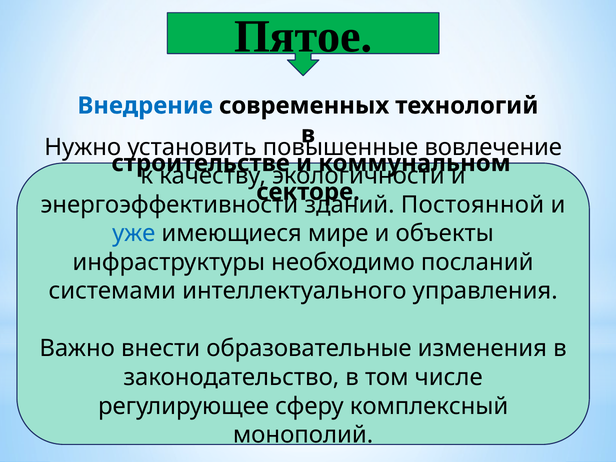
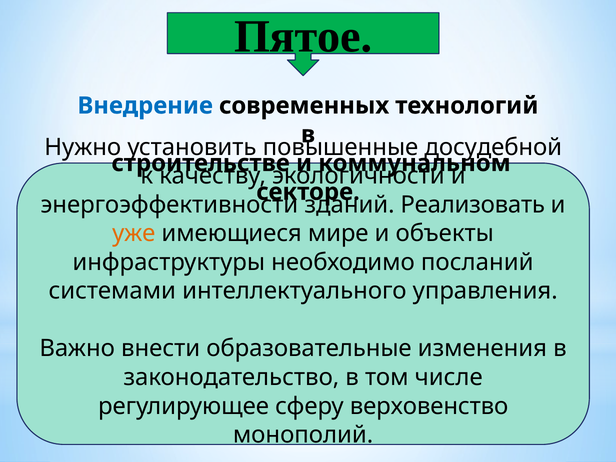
вовлечение: вовлечение -> досудебной
Постоянной: Постоянной -> Реализовать
уже colour: blue -> orange
комплексный: комплексный -> верховенство
